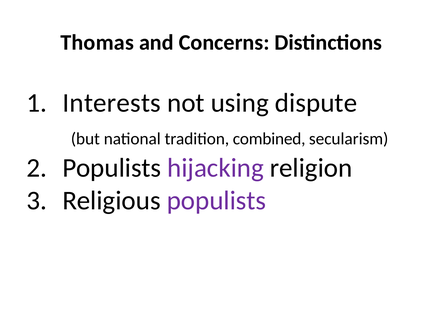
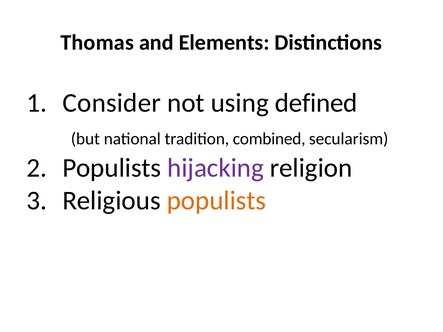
Concerns: Concerns -> Elements
Interests: Interests -> Consider
dispute: dispute -> defined
populists at (216, 201) colour: purple -> orange
